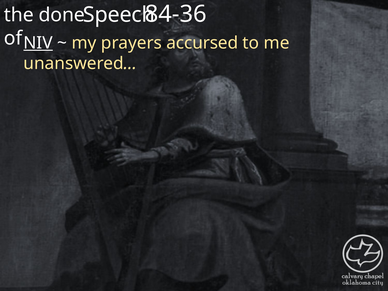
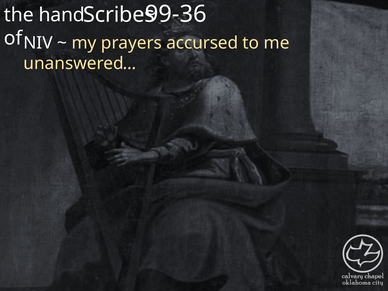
84-36: 84-36 -> 99-36
Speech: Speech -> Scribes
done: done -> hand
NIV underline: present -> none
